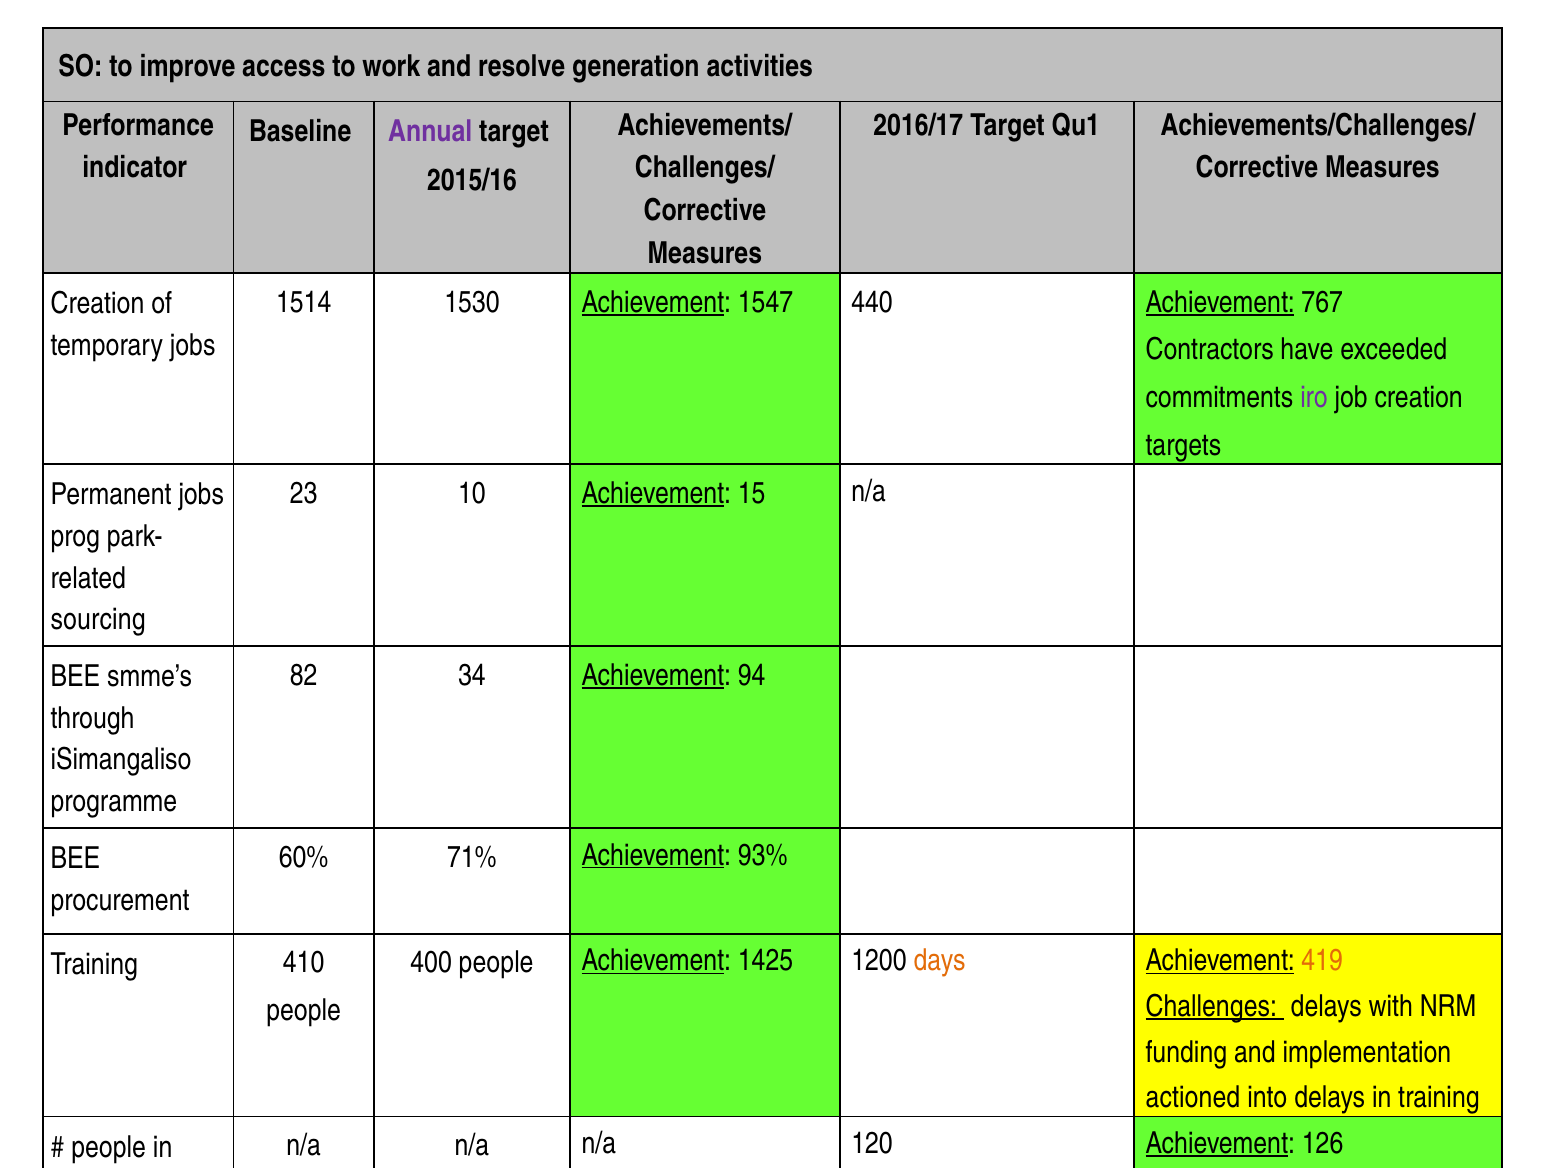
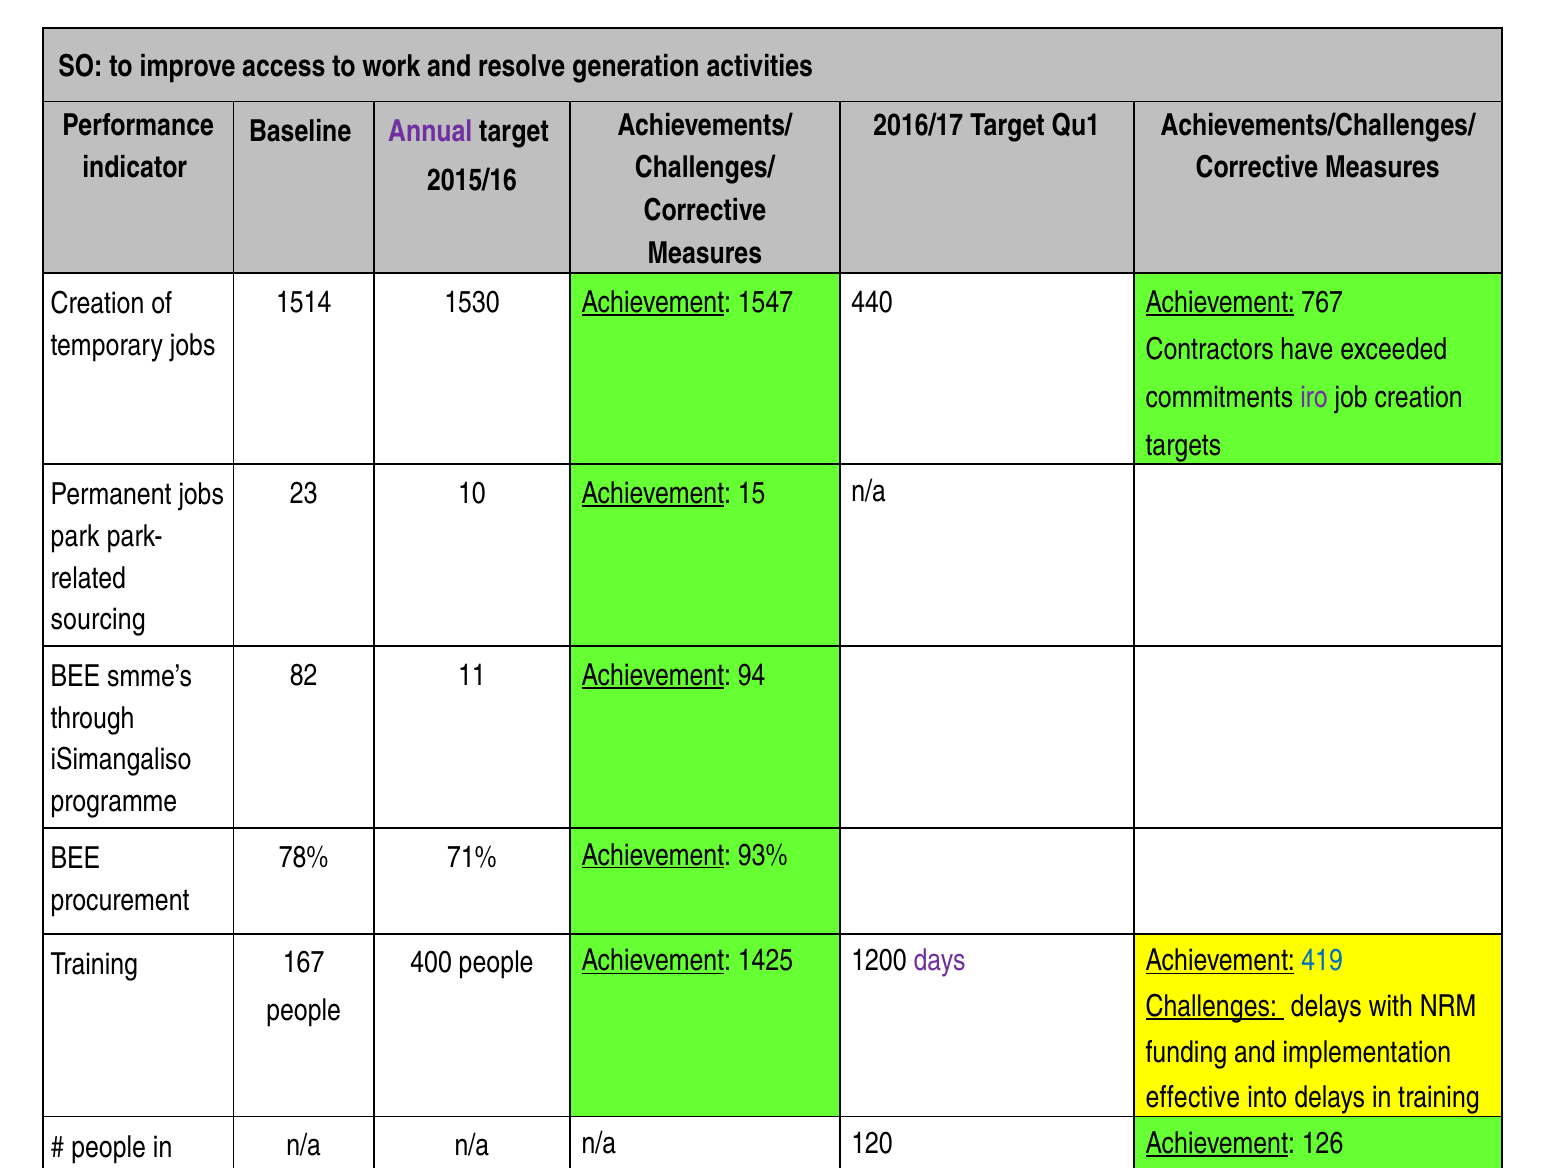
prog: prog -> park
34: 34 -> 11
60%: 60% -> 78%
days colour: orange -> purple
419 colour: orange -> blue
410: 410 -> 167
actioned: actioned -> effective
